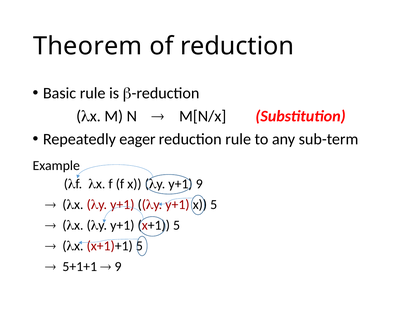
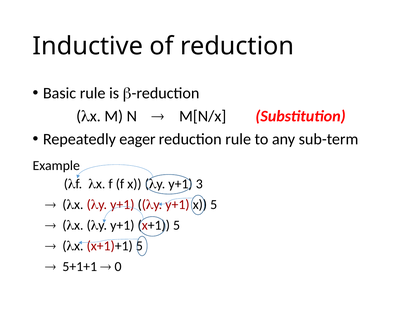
Theorem: Theorem -> Inductive
y+1 9: 9 -> 3
9 at (118, 267): 9 -> 0
